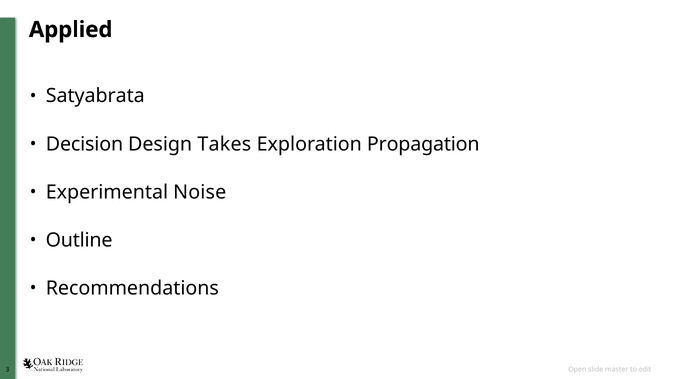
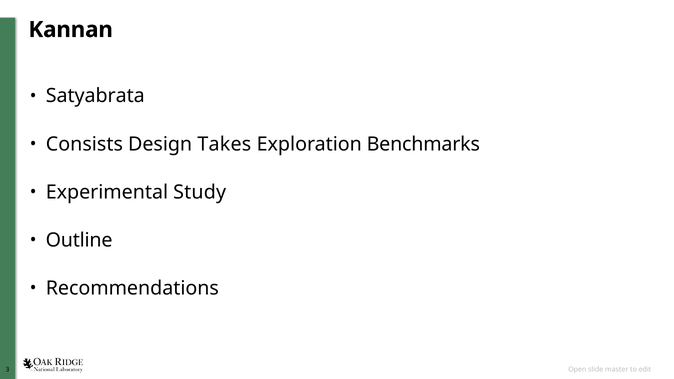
Applied: Applied -> Kannan
Decision: Decision -> Consists
Propagation: Propagation -> Benchmarks
Noise: Noise -> Study
